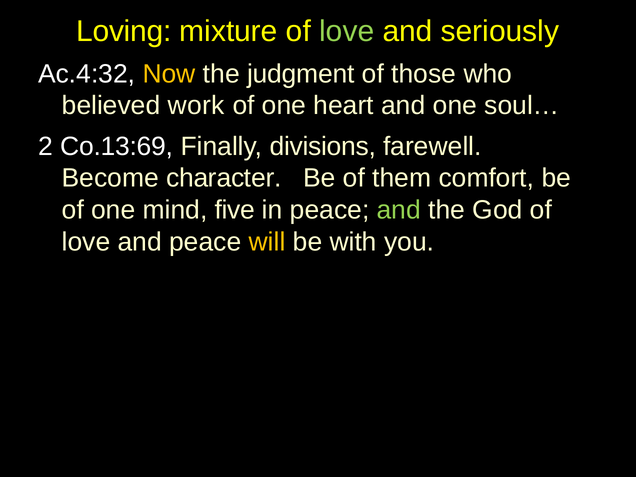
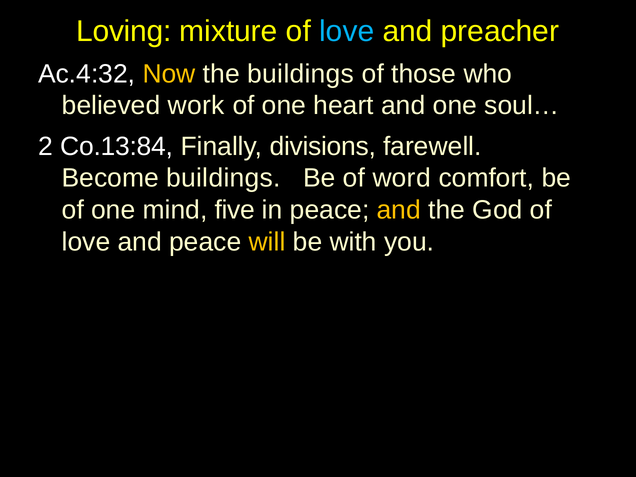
love at (347, 31) colour: light green -> light blue
seriously: seriously -> preacher
the judgment: judgment -> buildings
Co.13:69: Co.13:69 -> Co.13:84
Become character: character -> buildings
them: them -> word
and at (399, 210) colour: light green -> yellow
